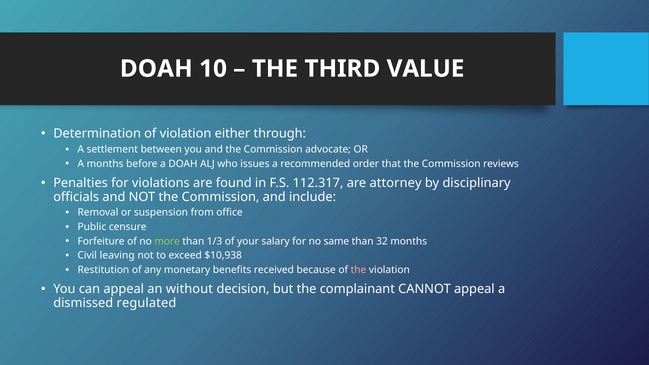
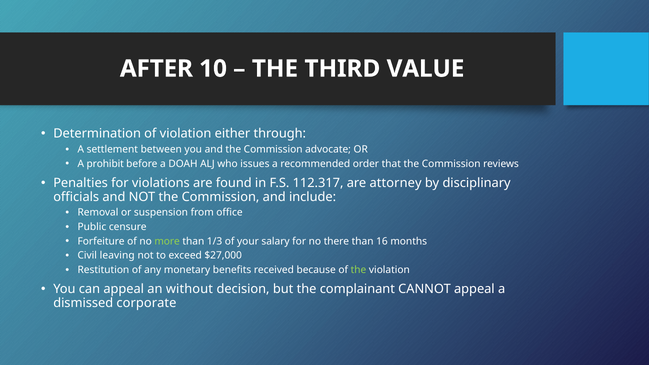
DOAH at (156, 69): DOAH -> AFTER
A months: months -> prohibit
same: same -> there
32: 32 -> 16
$10,938: $10,938 -> $27,000
the at (359, 270) colour: pink -> light green
regulated: regulated -> corporate
